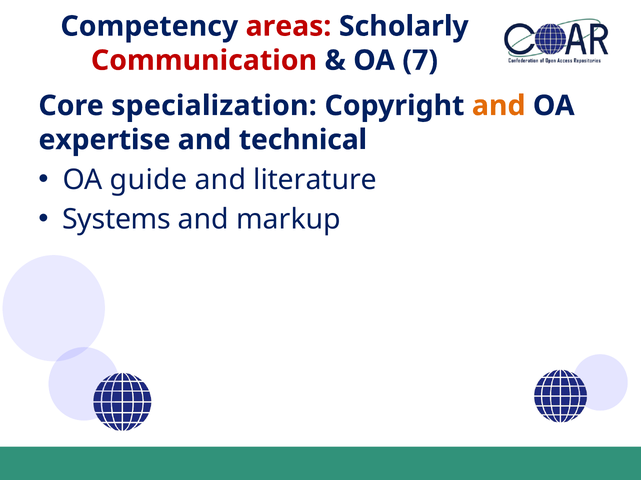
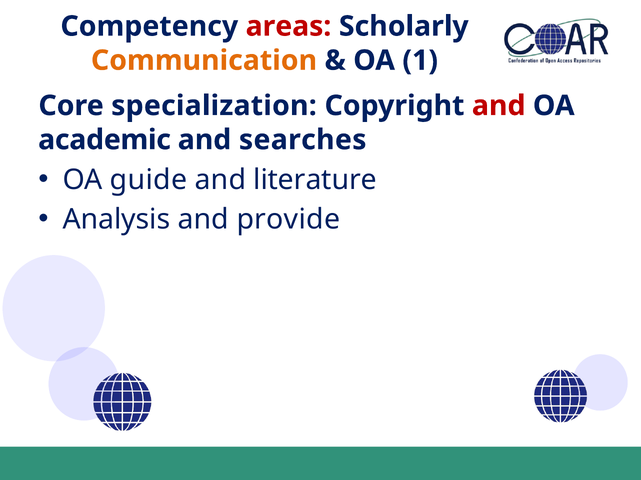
Communication colour: red -> orange
7: 7 -> 1
and at (499, 106) colour: orange -> red
expertise: expertise -> academic
technical: technical -> searches
Systems: Systems -> Analysis
markup: markup -> provide
